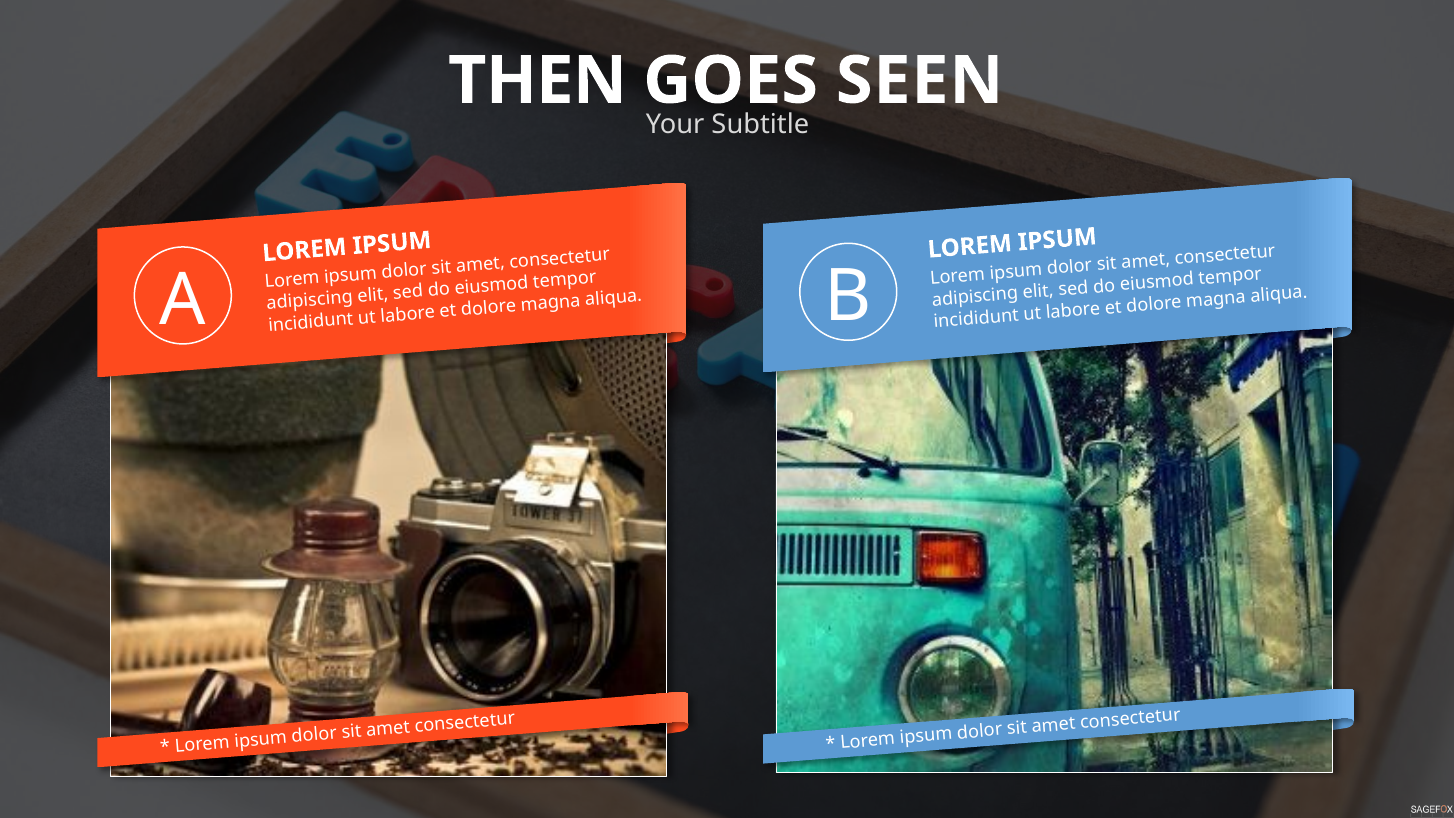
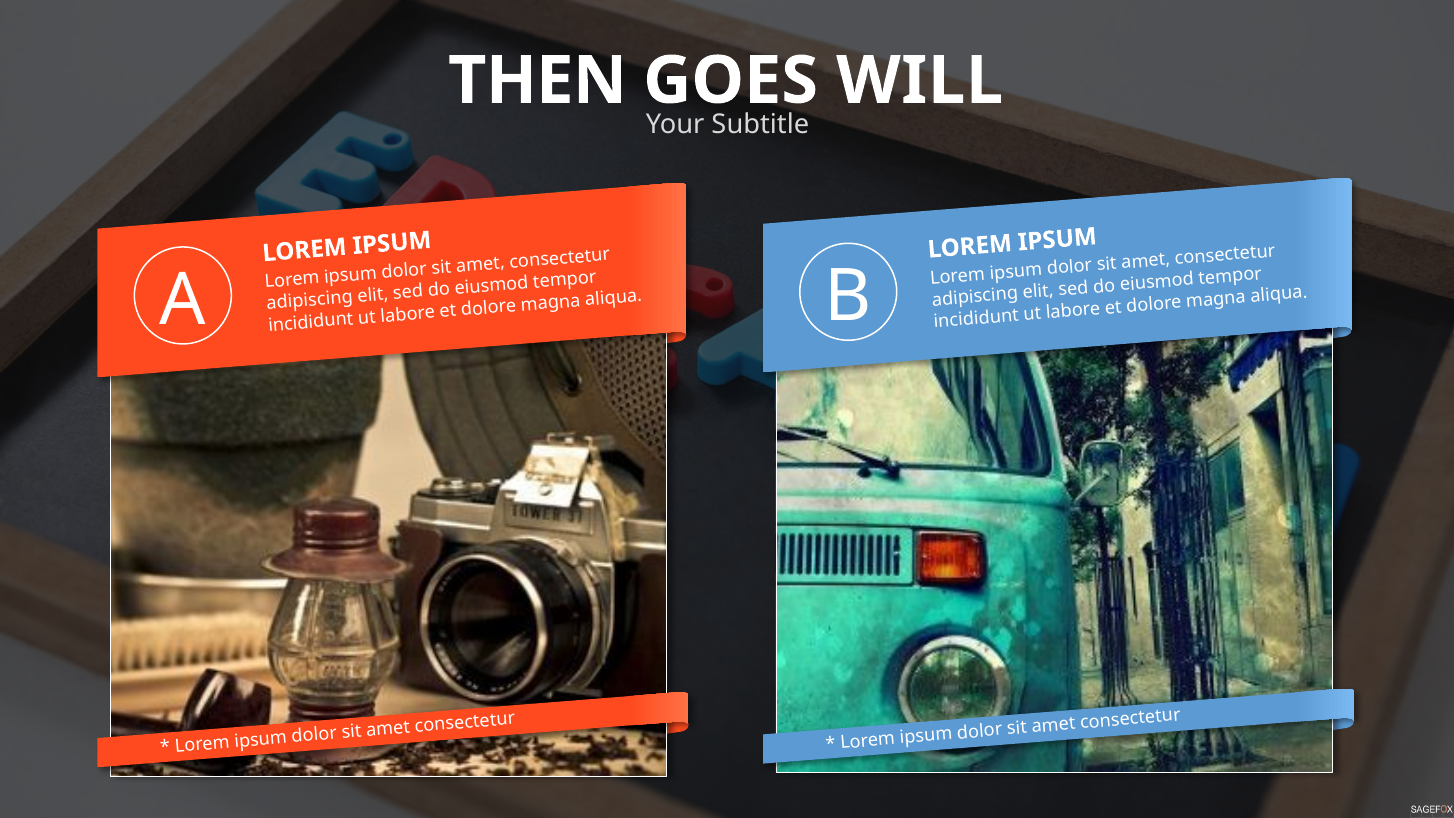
SEEN: SEEN -> WILL
